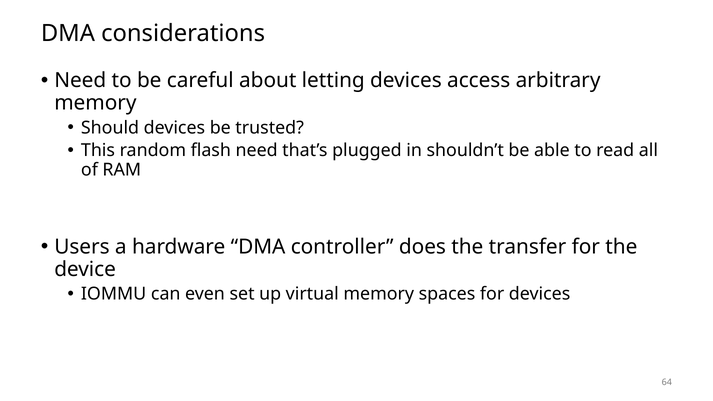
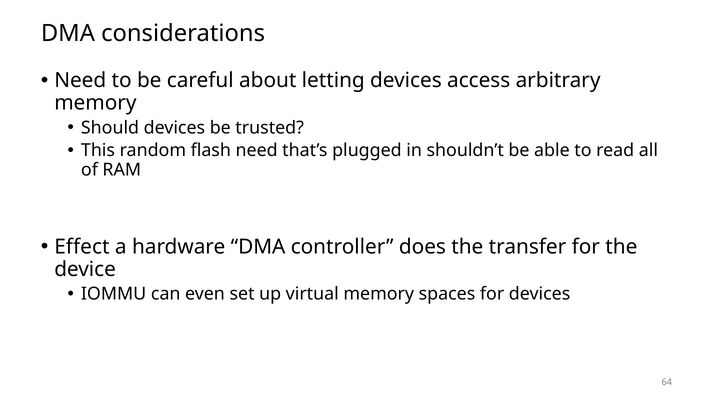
Users: Users -> Effect
